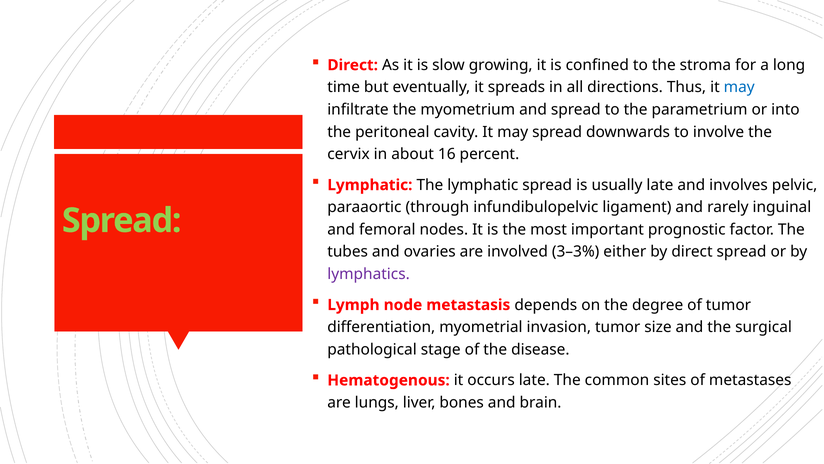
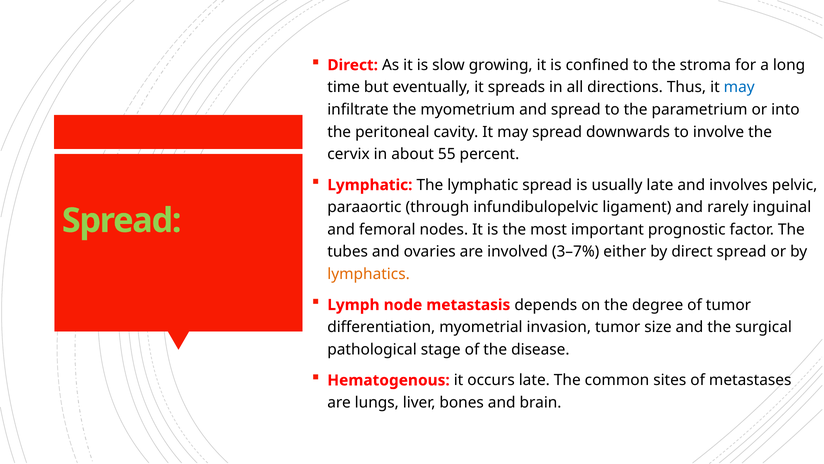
16: 16 -> 55
3–3%: 3–3% -> 3–7%
lymphatics colour: purple -> orange
